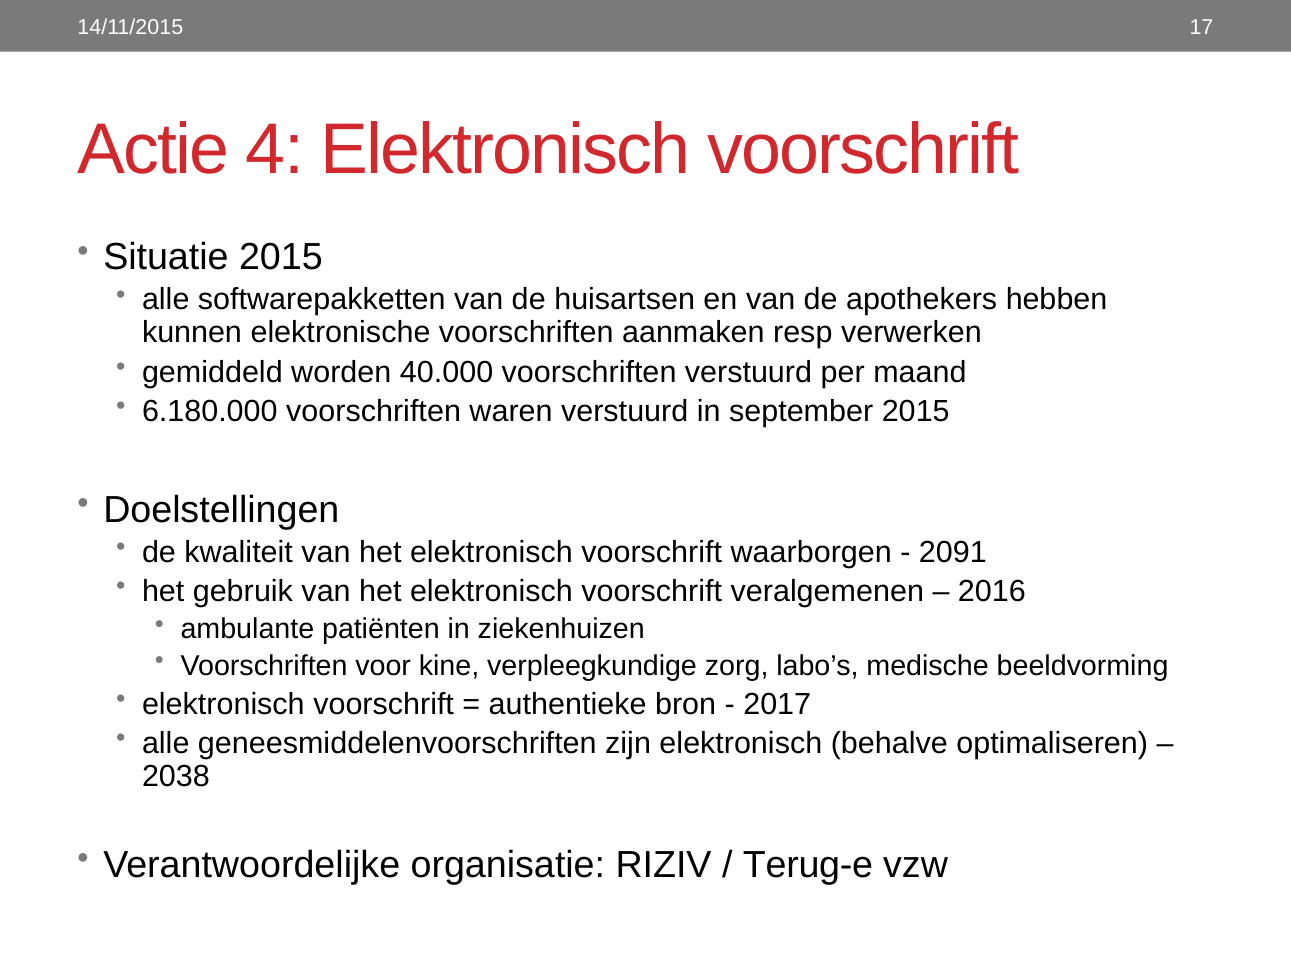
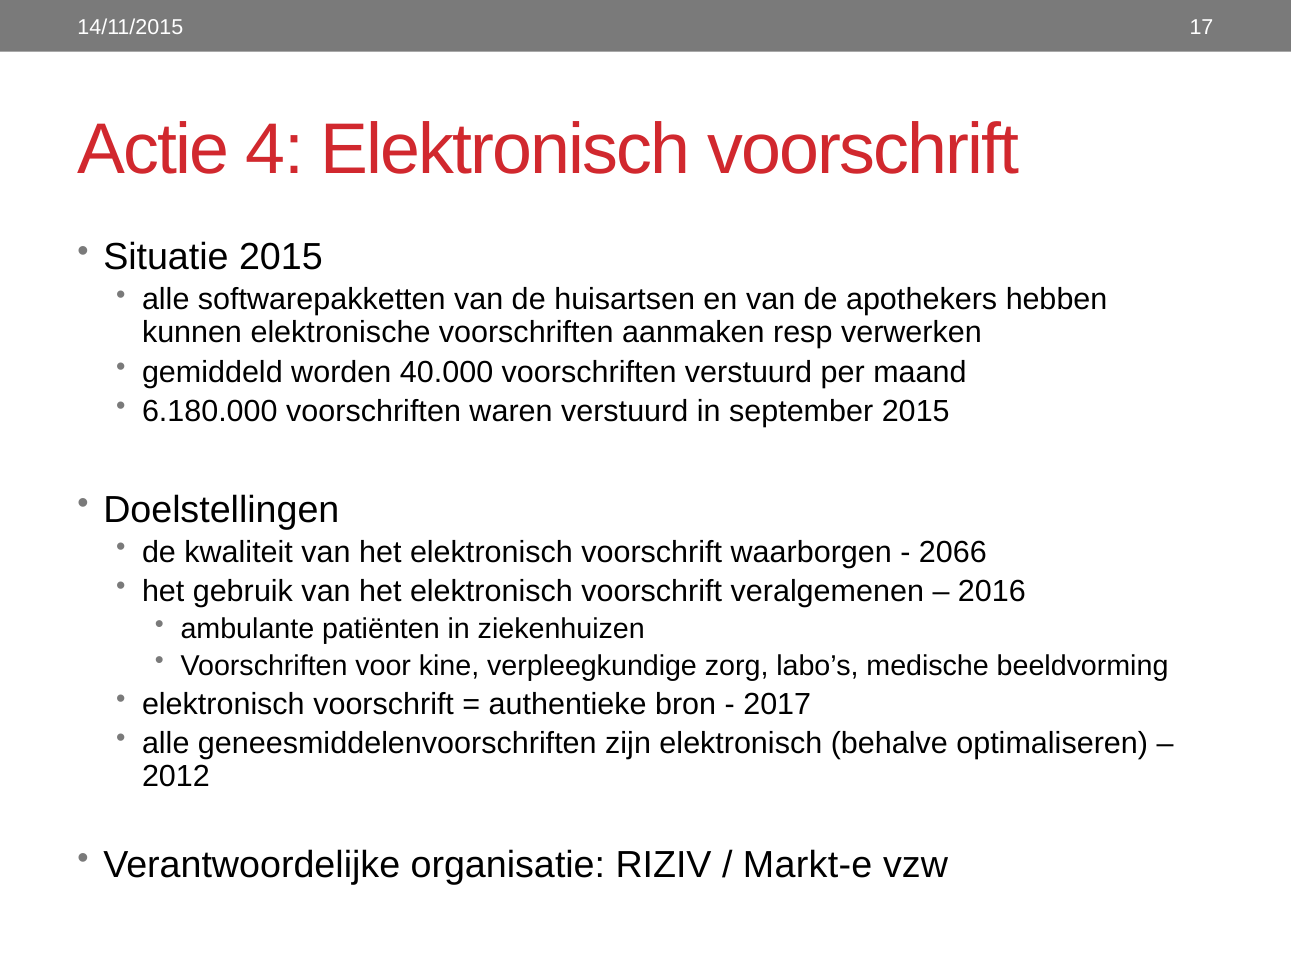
2091: 2091 -> 2066
2038: 2038 -> 2012
Terug-e: Terug-e -> Markt-e
